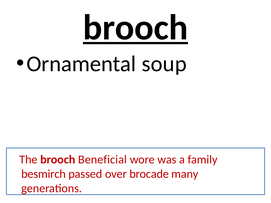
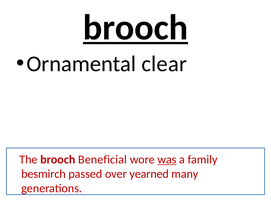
soup: soup -> clear
was underline: none -> present
brocade: brocade -> yearned
